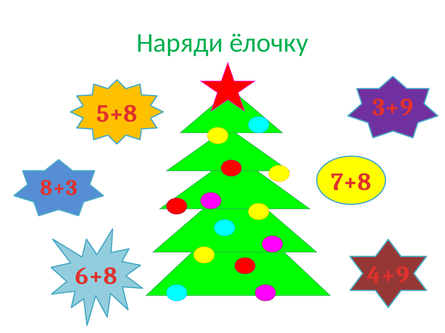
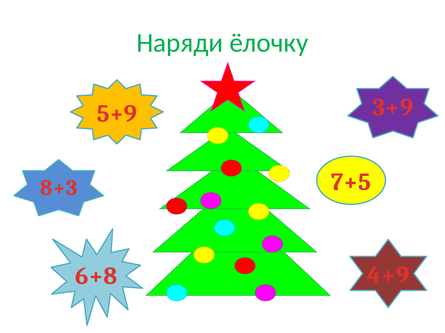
5+8: 5+8 -> 5+9
7+8: 7+8 -> 7+5
